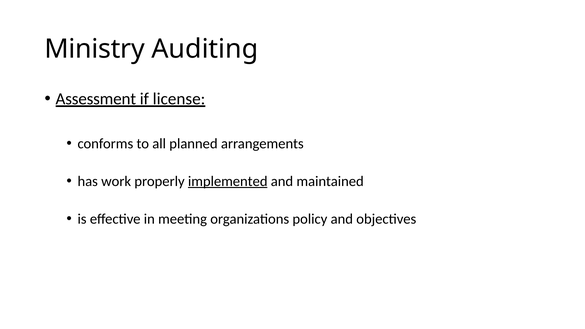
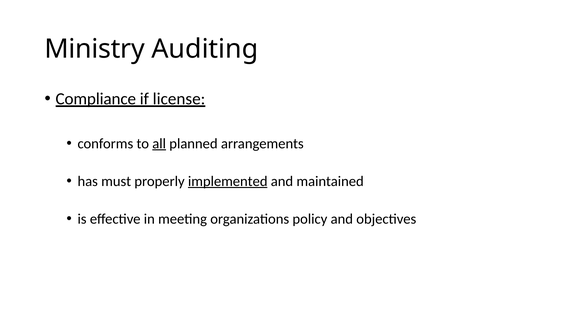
Assessment: Assessment -> Compliance
all underline: none -> present
work: work -> must
